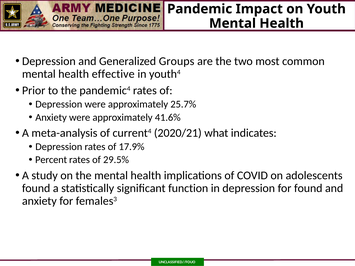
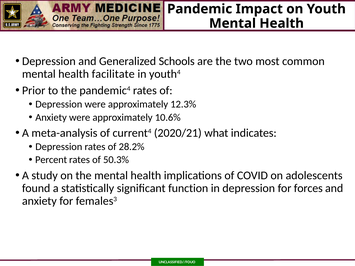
Groups: Groups -> Schools
effective: effective -> facilitate
25.7%: 25.7% -> 12.3%
41.6%: 41.6% -> 10.6%
17.9%: 17.9% -> 28.2%
29.5%: 29.5% -> 50.3%
for found: found -> forces
